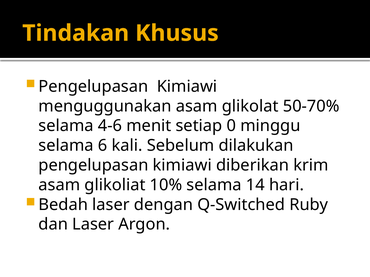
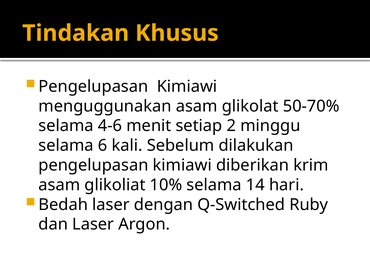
0: 0 -> 2
